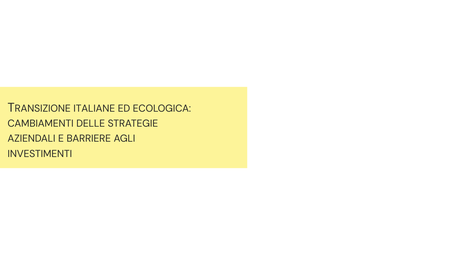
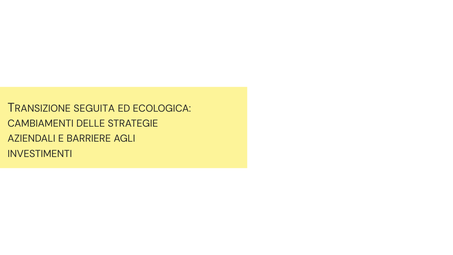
ITALIANE: ITALIANE -> SEGUITA
